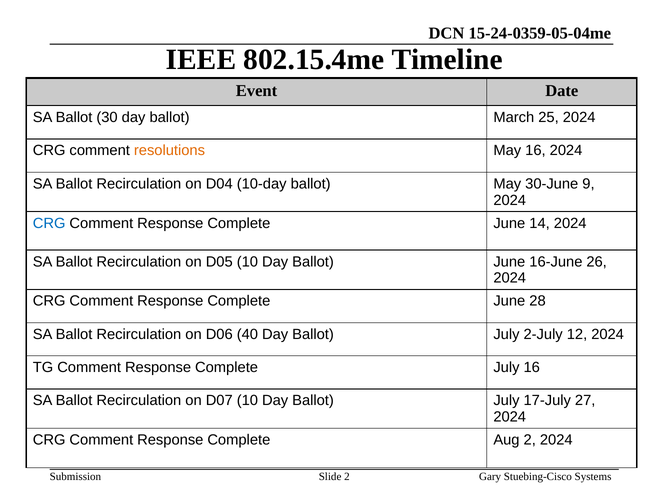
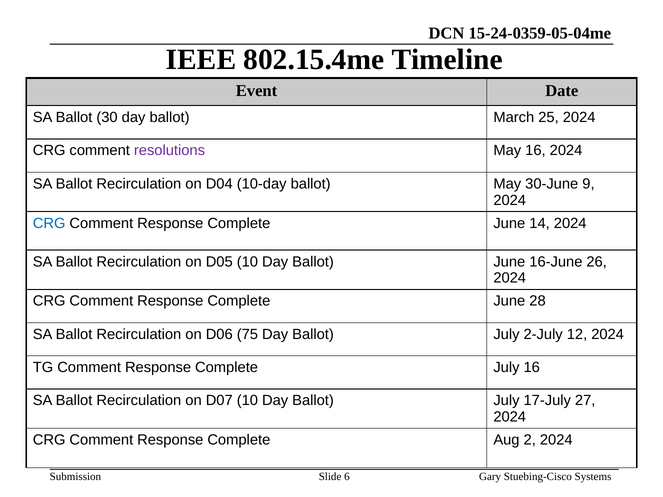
resolutions colour: orange -> purple
40: 40 -> 75
Slide 2: 2 -> 6
